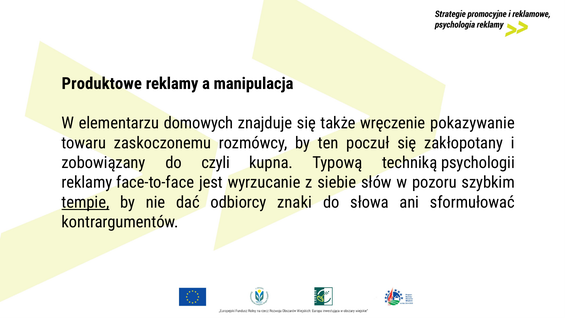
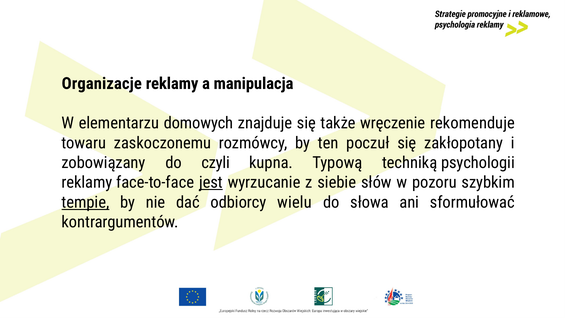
Produktowe: Produktowe -> Organizacje
pokazywanie: pokazywanie -> rekomenduje
jest underline: none -> present
znaki: znaki -> wielu
